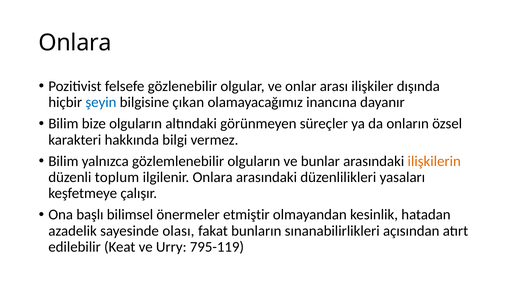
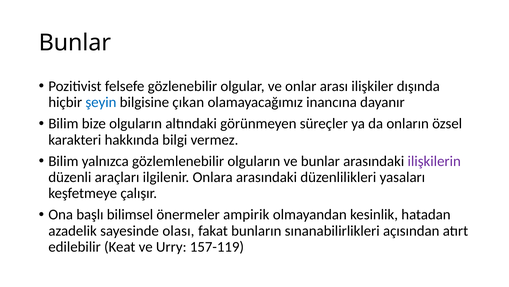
Onlara at (75, 43): Onlara -> Bunlar
ilişkilerin colour: orange -> purple
toplum: toplum -> araçları
etmiştir: etmiştir -> ampirik
795-119: 795-119 -> 157-119
